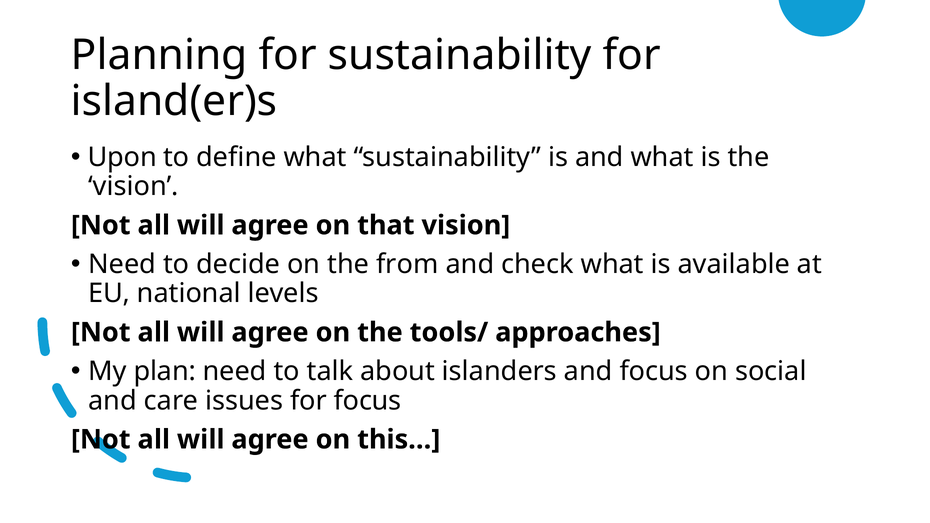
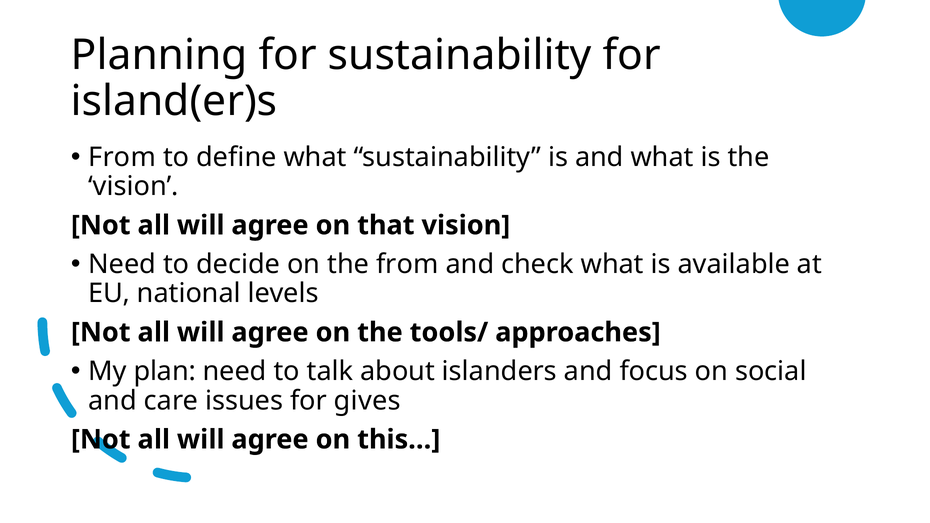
Upon at (122, 157): Upon -> From
for focus: focus -> gives
